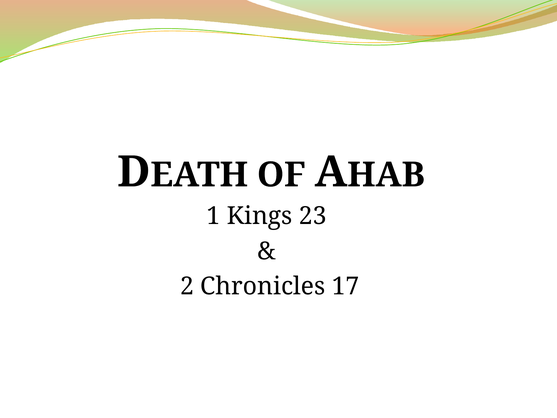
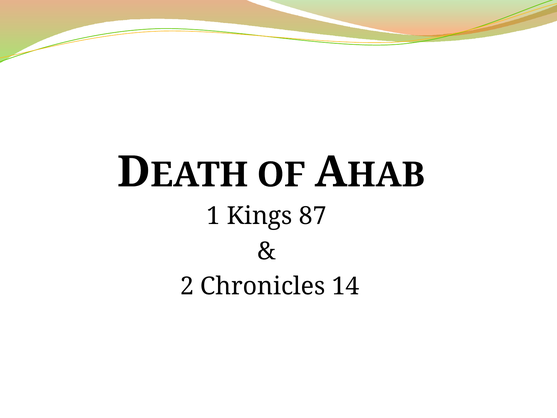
23: 23 -> 87
17: 17 -> 14
